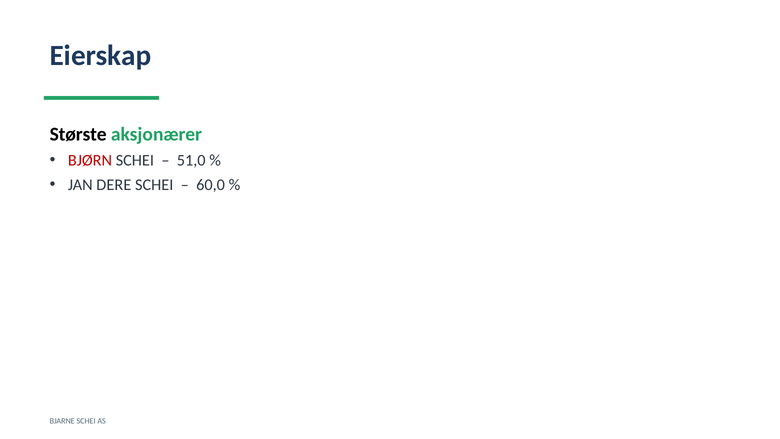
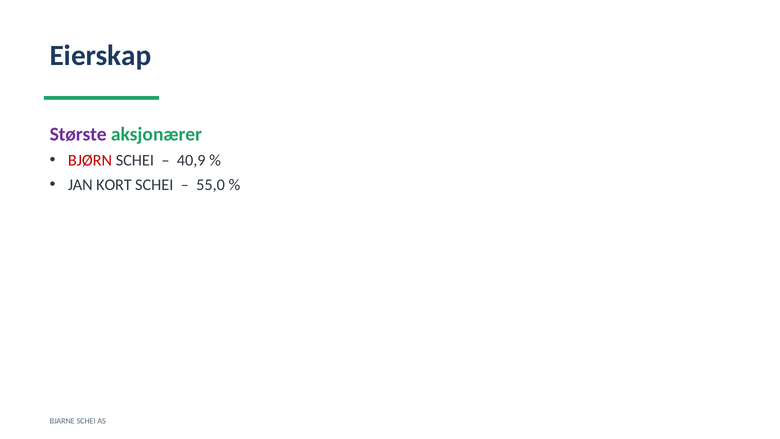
Største colour: black -> purple
51,0: 51,0 -> 40,9
DERE: DERE -> KORT
60,0: 60,0 -> 55,0
